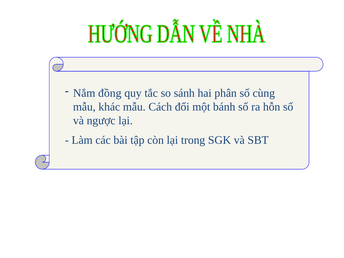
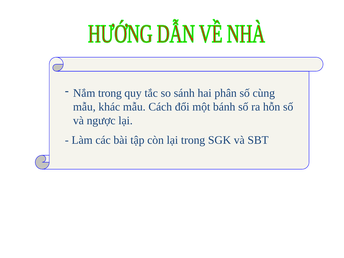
Nắm đồng: đồng -> trong
